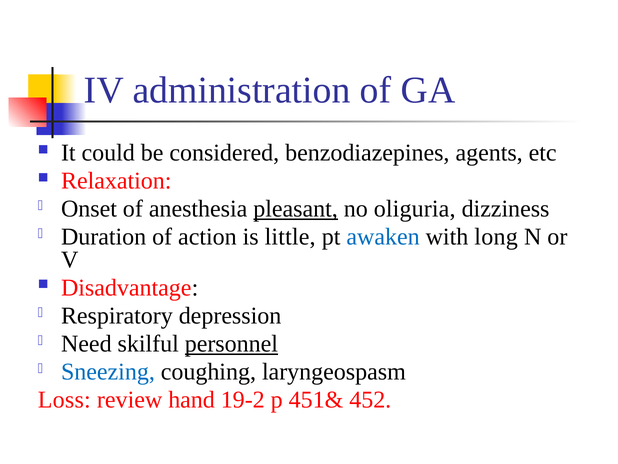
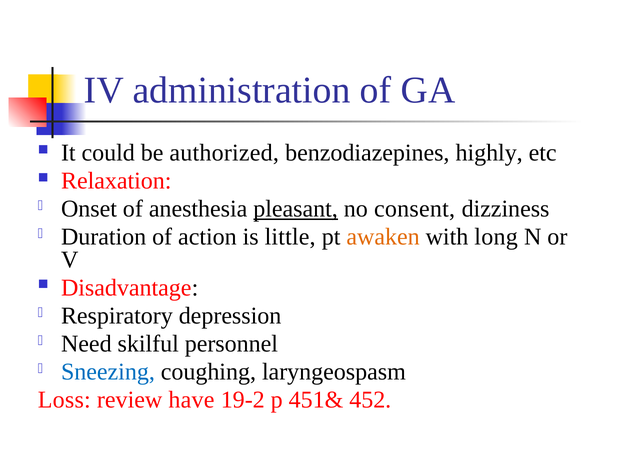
considered: considered -> authorized
agents: agents -> highly
oliguria: oliguria -> consent
awaken colour: blue -> orange
personnel underline: present -> none
hand: hand -> have
